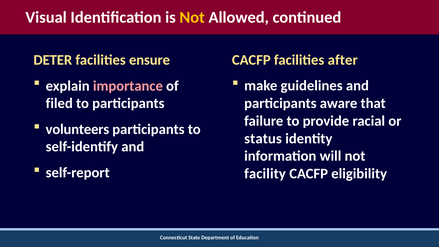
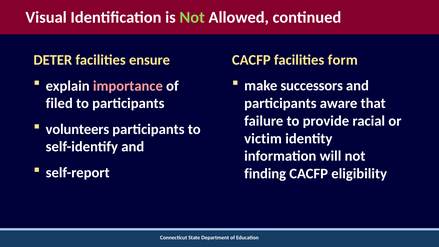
Not at (192, 17) colour: yellow -> light green
after: after -> form
guidelines: guidelines -> successors
status: status -> victim
facility: facility -> finding
